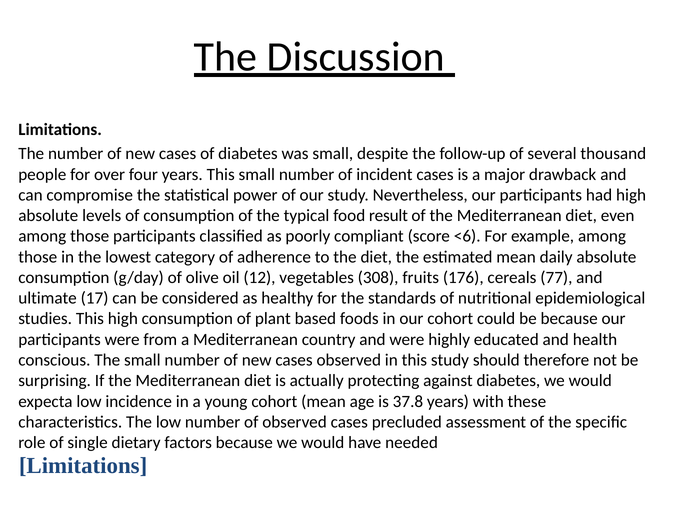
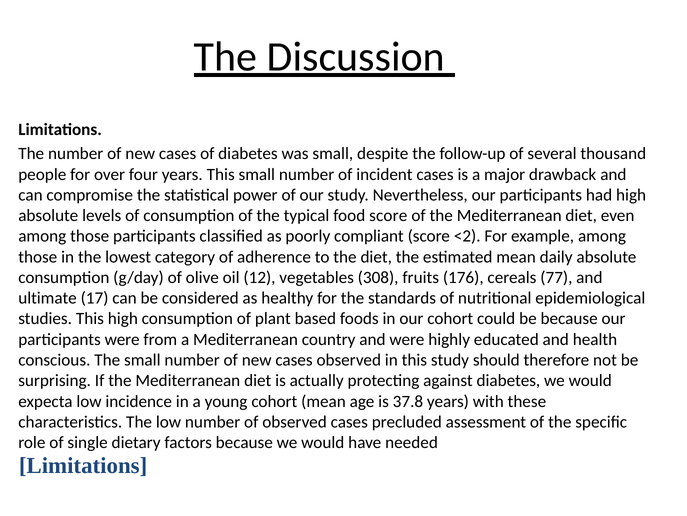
food result: result -> score
<6: <6 -> <2
